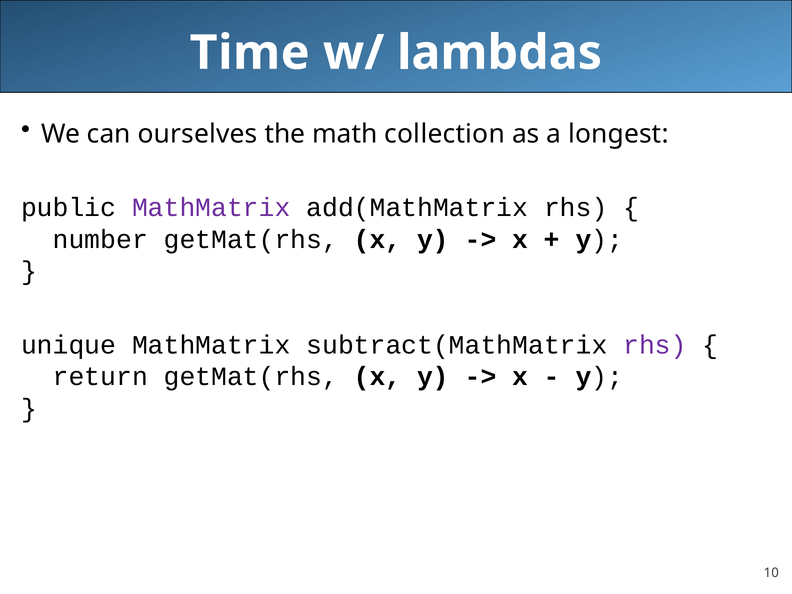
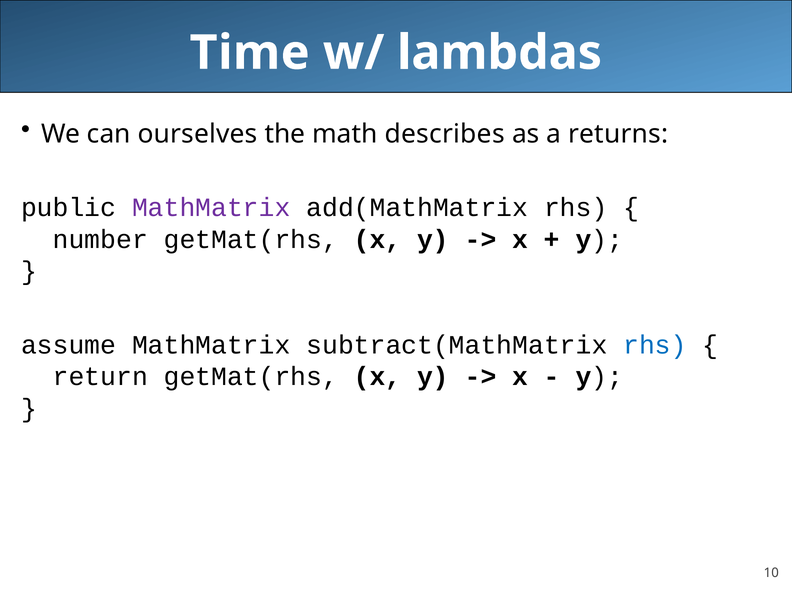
collection: collection -> describes
longest: longest -> returns
unique: unique -> assume
rhs at (655, 345) colour: purple -> blue
